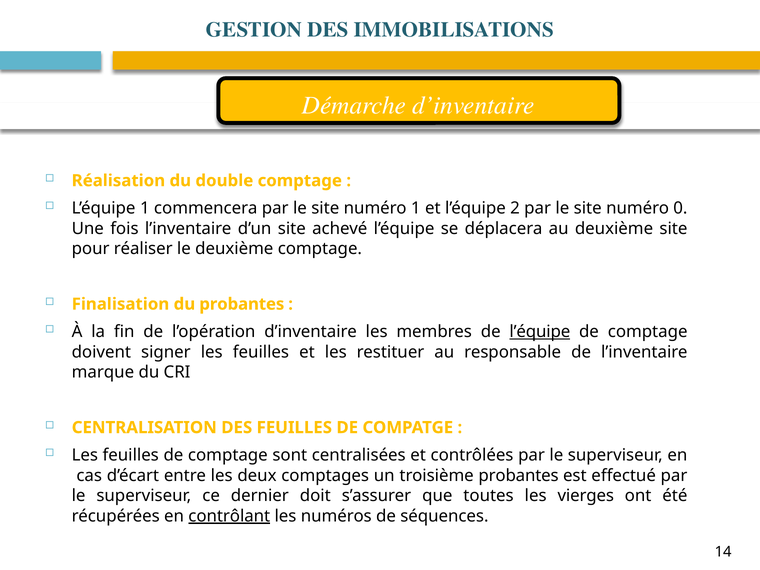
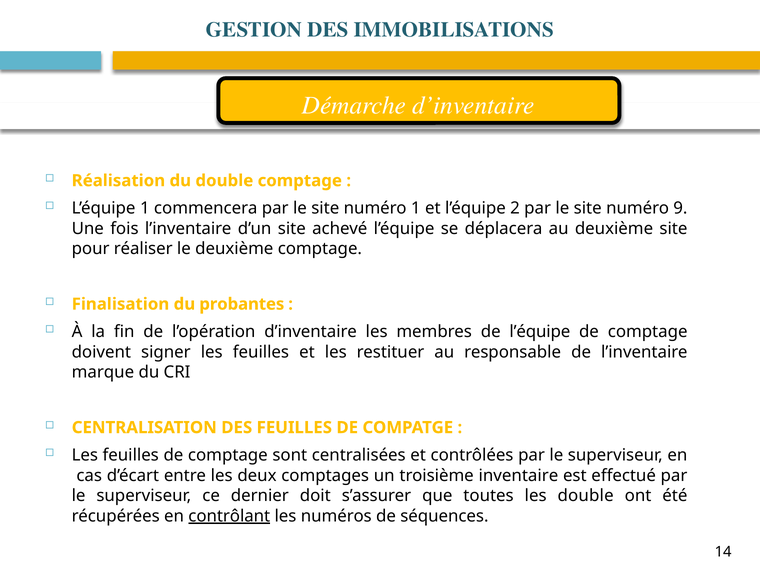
0: 0 -> 9
l’équipe at (540, 332) underline: present -> none
troisième probantes: probantes -> inventaire
les vierges: vierges -> double
